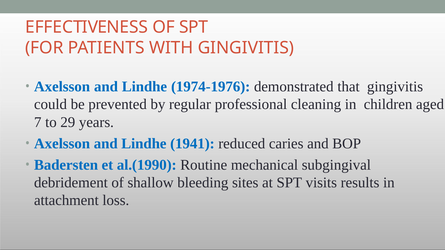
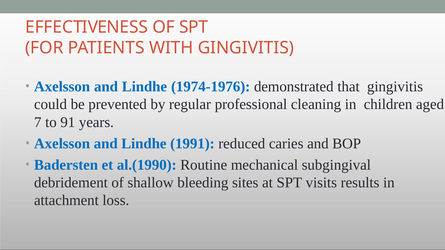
29: 29 -> 91
1941: 1941 -> 1991
